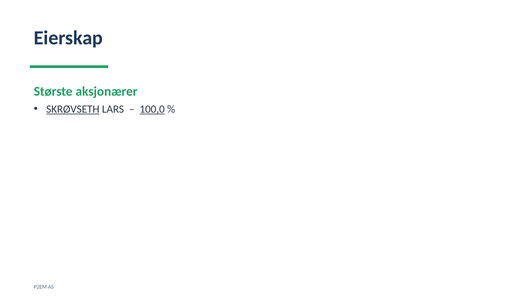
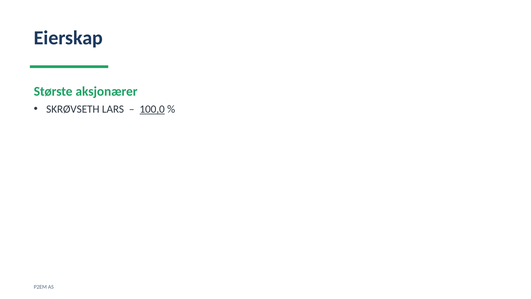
SKRØVSETH underline: present -> none
